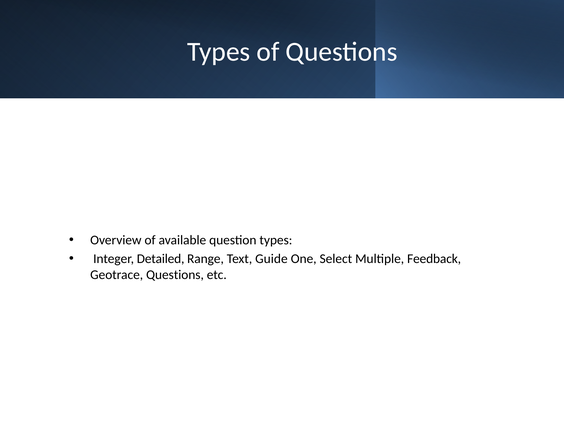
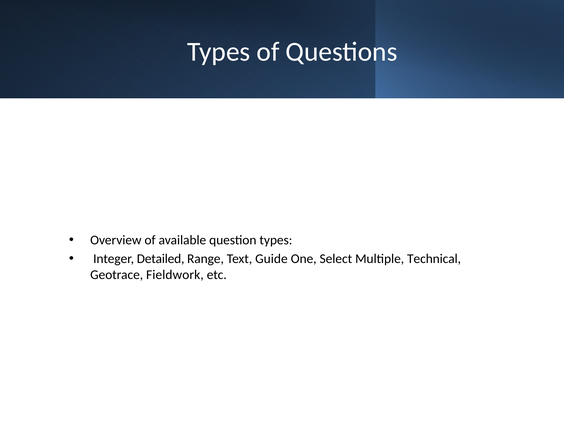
Feedback: Feedback -> Technical
Geotrace Questions: Questions -> Fieldwork
